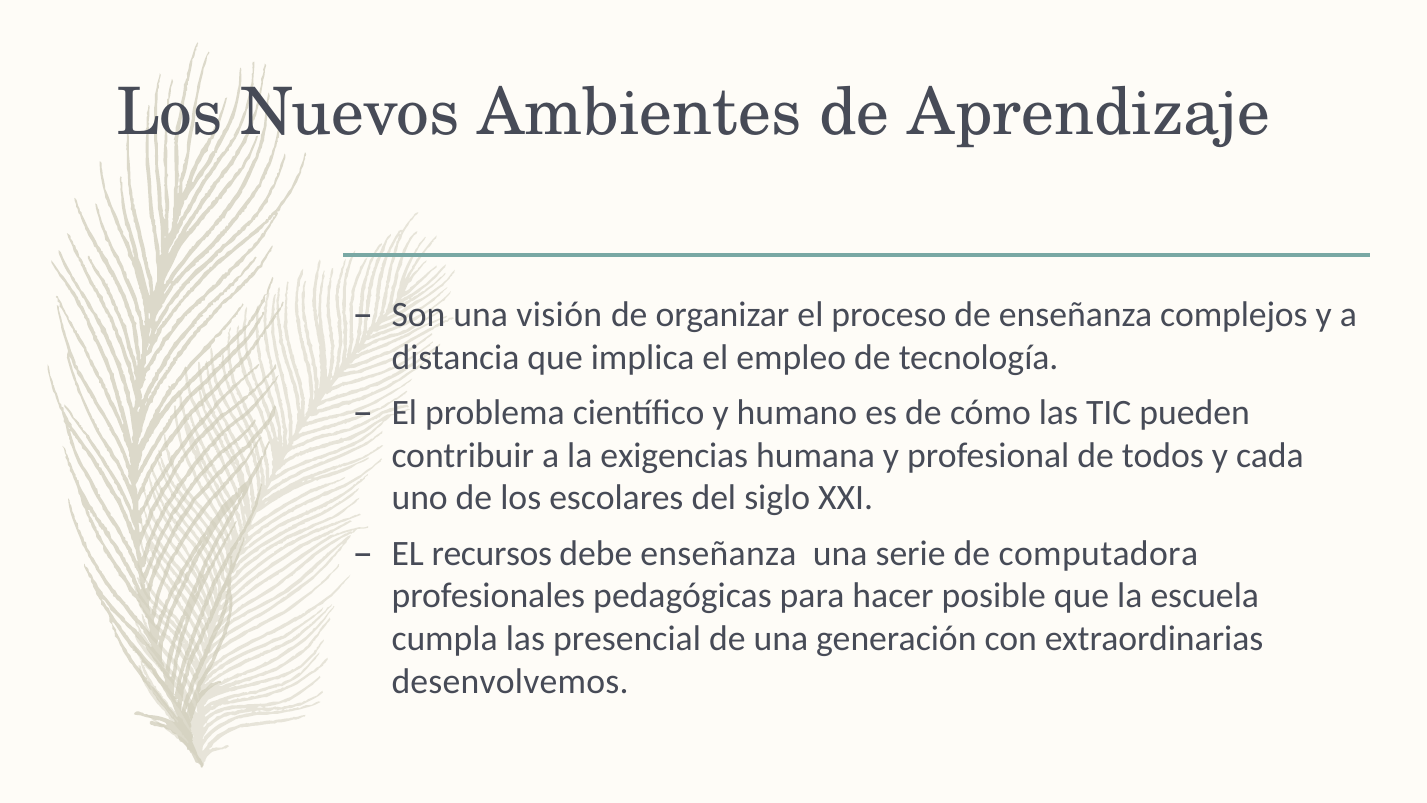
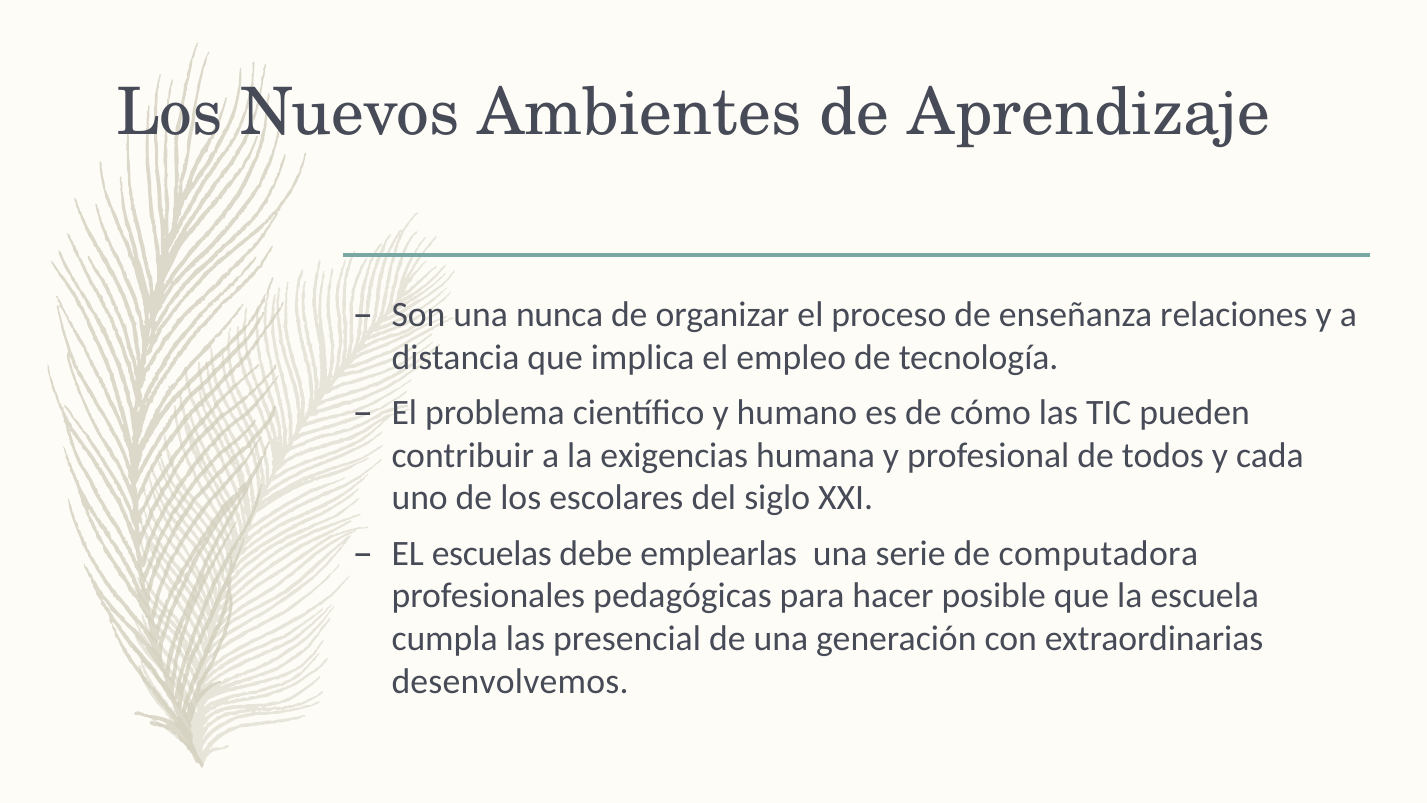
visión: visión -> nunca
complejos: complejos -> relaciones
recursos: recursos -> escuelas
debe enseñanza: enseñanza -> emplearlas
